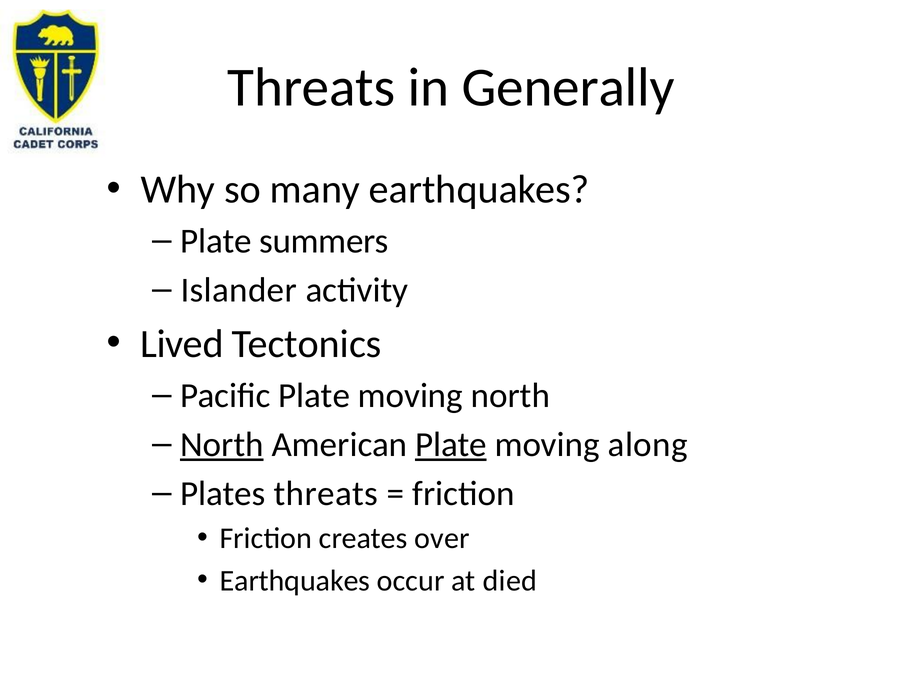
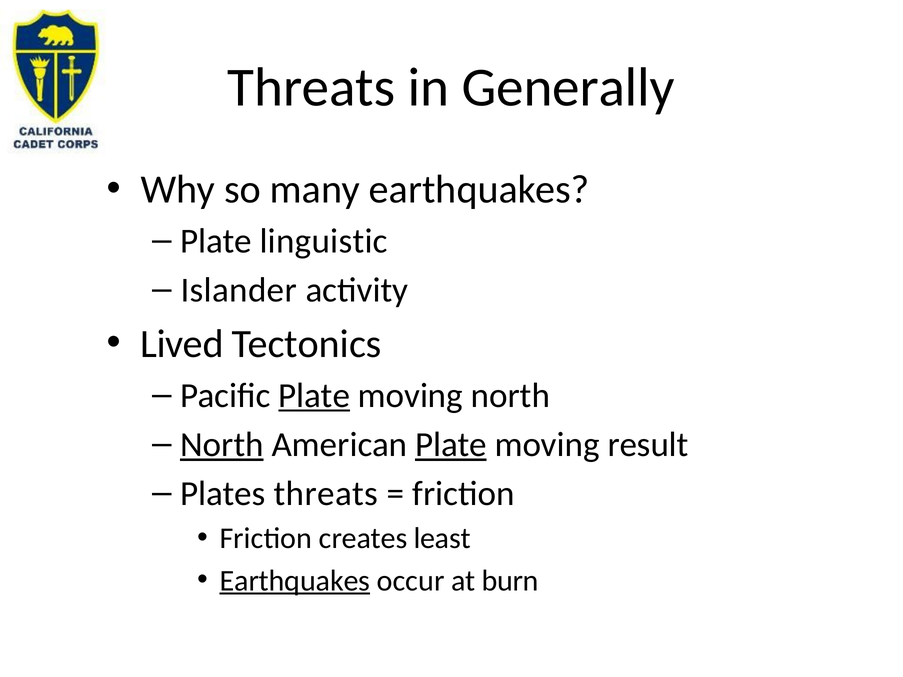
summers: summers -> linguistic
Plate at (314, 396) underline: none -> present
along: along -> result
over: over -> least
Earthquakes at (295, 581) underline: none -> present
died: died -> burn
